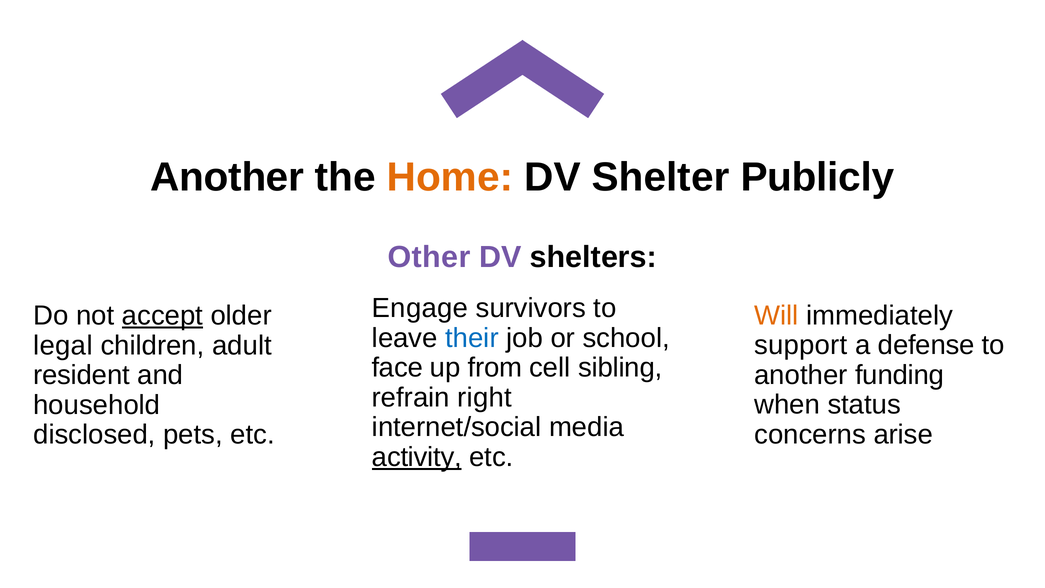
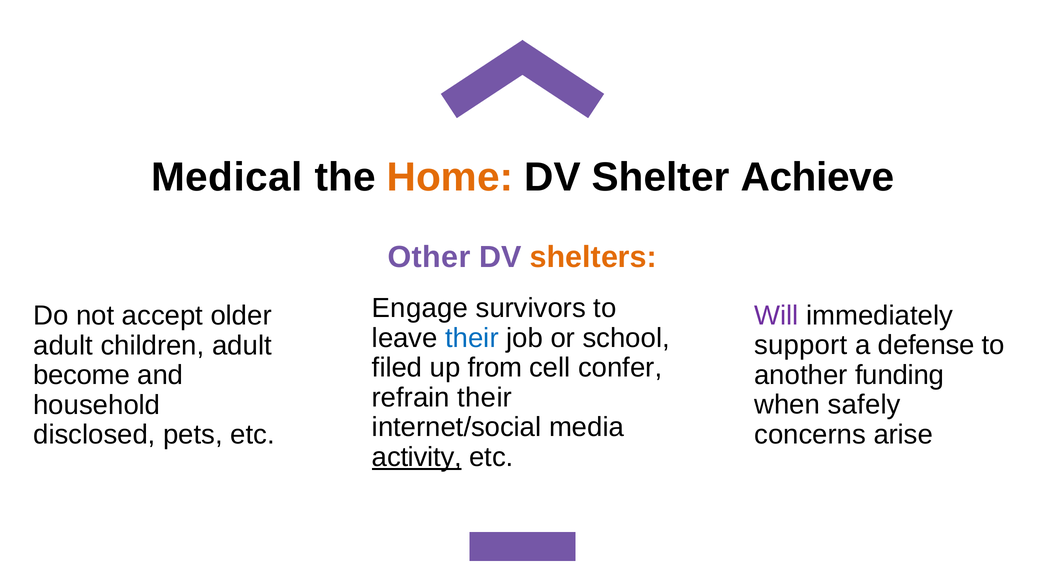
Another at (227, 177): Another -> Medical
Publicly: Publicly -> Achieve
shelters colour: black -> orange
Will colour: orange -> purple
accept underline: present -> none
legal at (63, 345): legal -> adult
face: face -> filed
sibling: sibling -> confer
resident: resident -> become
refrain right: right -> their
status: status -> safely
